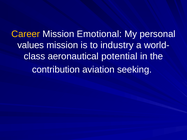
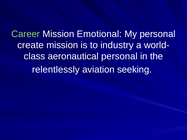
Career colour: yellow -> light green
values: values -> create
aeronautical potential: potential -> personal
contribution: contribution -> relentlessly
